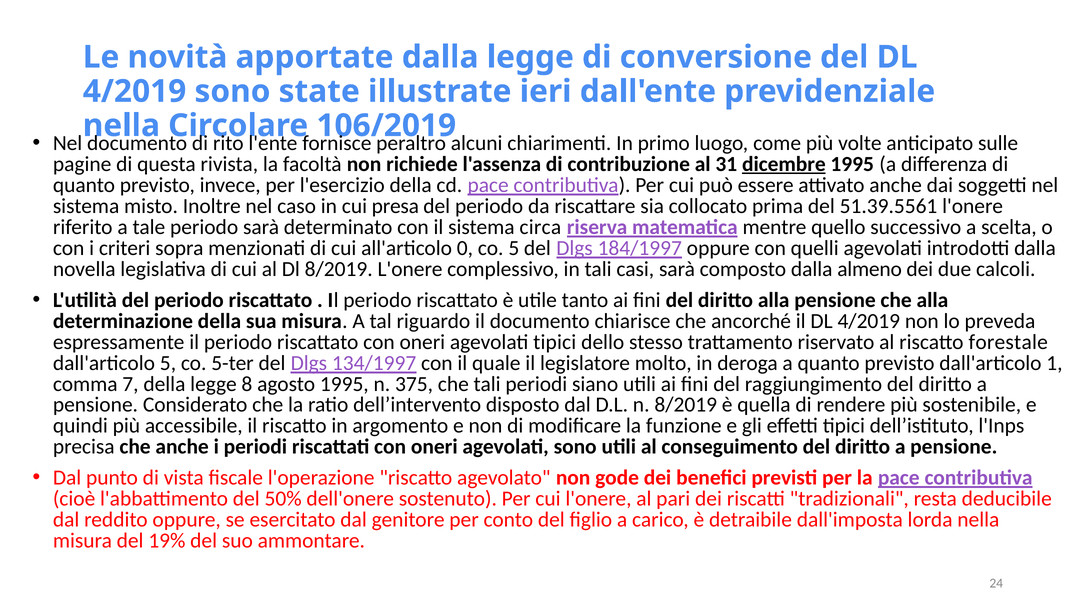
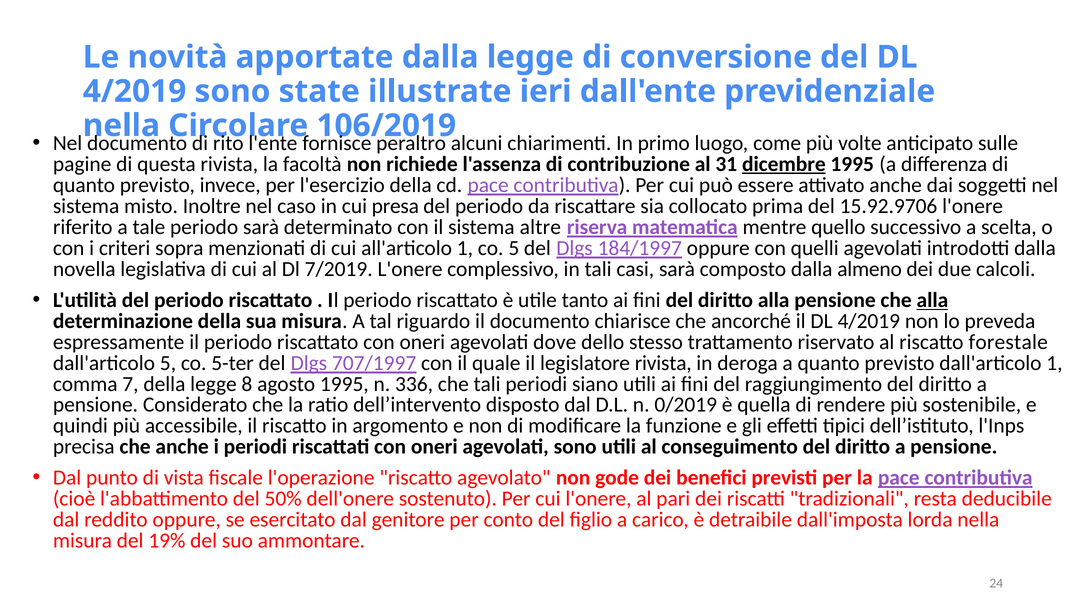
51.39.5561: 51.39.5561 -> 15.92.9706
circa: circa -> altre
all'articolo 0: 0 -> 1
Dl 8/2019: 8/2019 -> 7/2019
alla at (932, 300) underline: none -> present
agevolati tipici: tipici -> dove
134/1997: 134/1997 -> 707/1997
legislatore molto: molto -> rivista
375: 375 -> 336
n 8/2019: 8/2019 -> 0/2019
